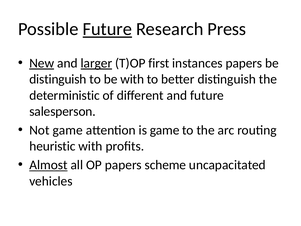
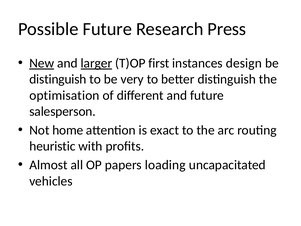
Future at (107, 29) underline: present -> none
instances papers: papers -> design
be with: with -> very
deterministic: deterministic -> optimisation
Not game: game -> home
is game: game -> exact
Almost underline: present -> none
scheme: scheme -> loading
